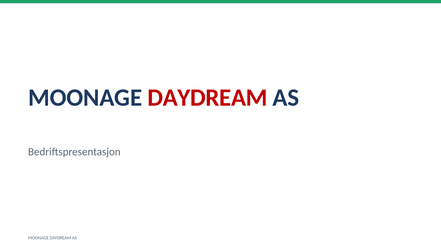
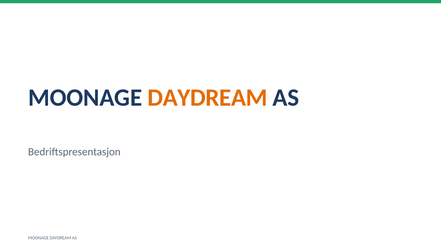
DAYDREAM at (207, 98) colour: red -> orange
